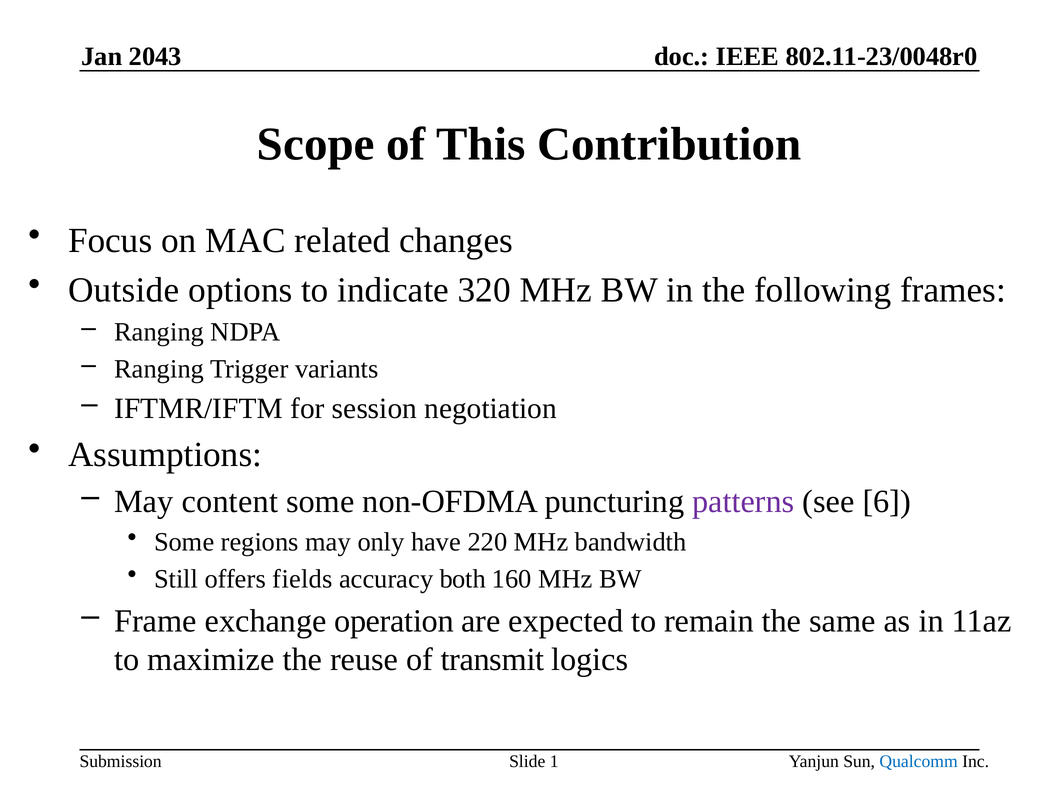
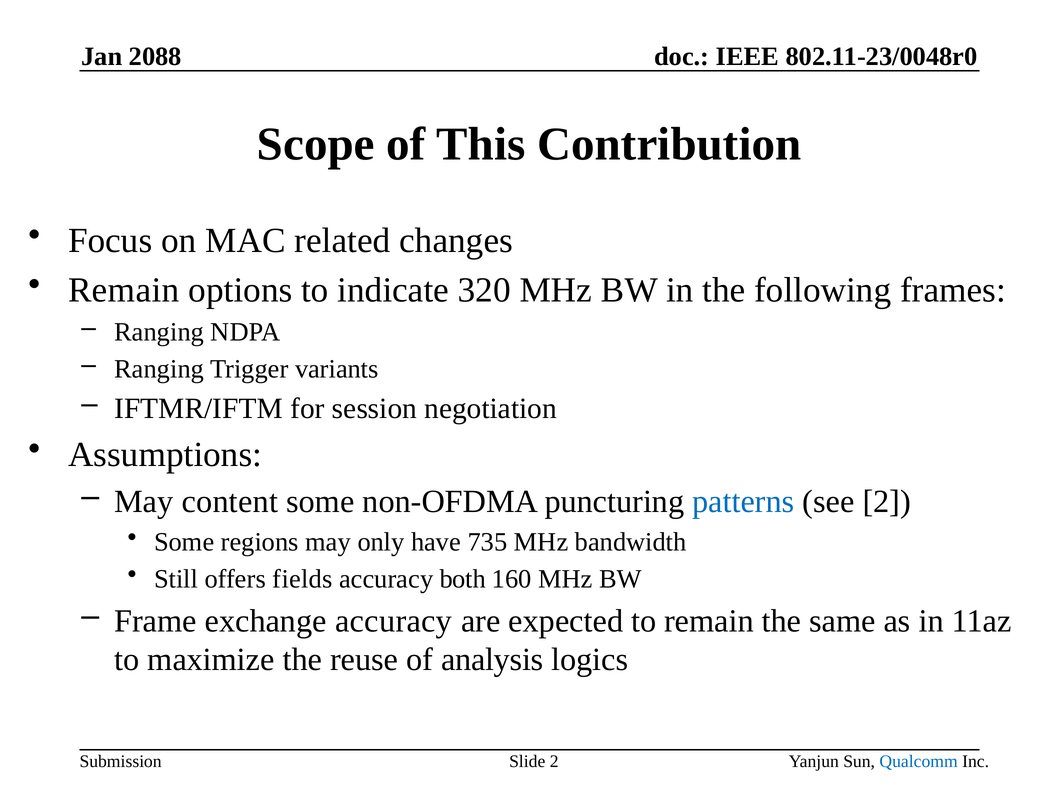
2043: 2043 -> 2088
Outside at (124, 290): Outside -> Remain
patterns colour: purple -> blue
see 6: 6 -> 2
220: 220 -> 735
exchange operation: operation -> accuracy
transmit: transmit -> analysis
Slide 1: 1 -> 2
